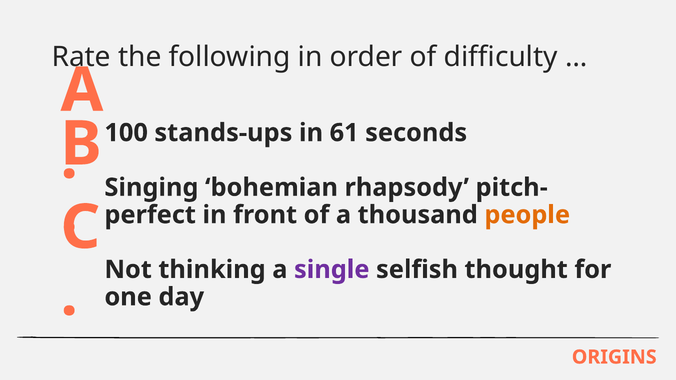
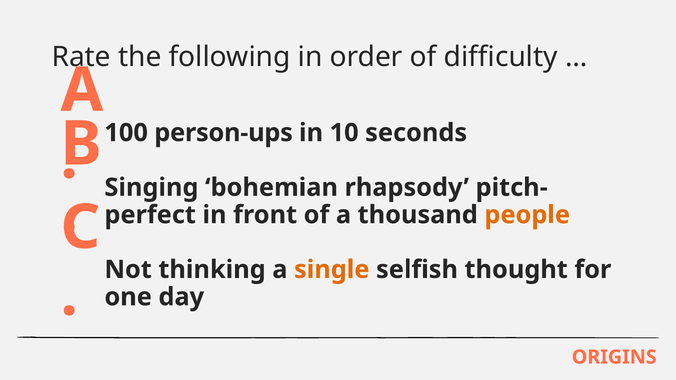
stands-ups: stands-ups -> person-ups
61: 61 -> 10
single colour: purple -> orange
